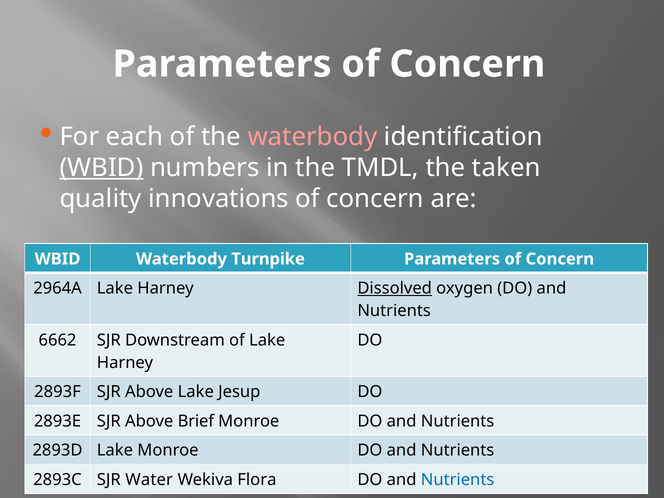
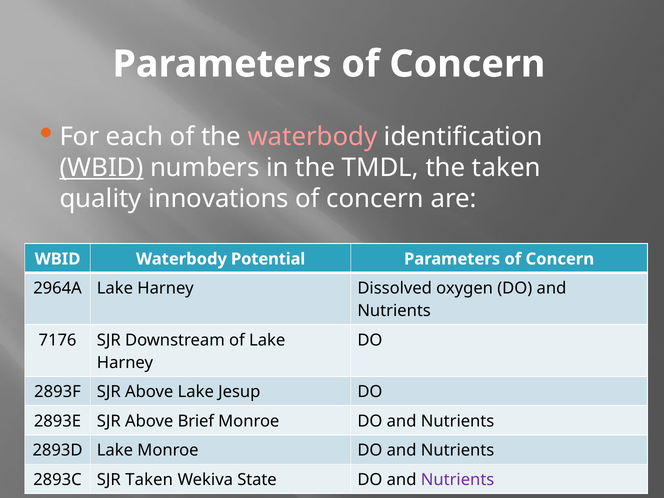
Turnpike: Turnpike -> Potential
Dissolved underline: present -> none
6662: 6662 -> 7176
SJR Water: Water -> Taken
Flora: Flora -> State
Nutrients at (458, 480) colour: blue -> purple
